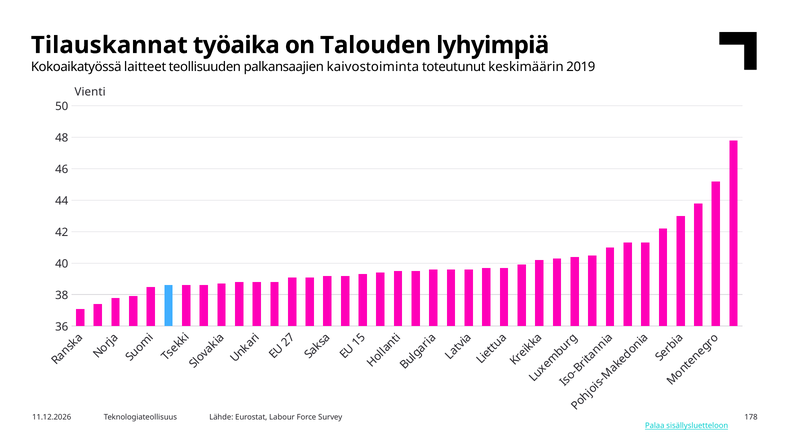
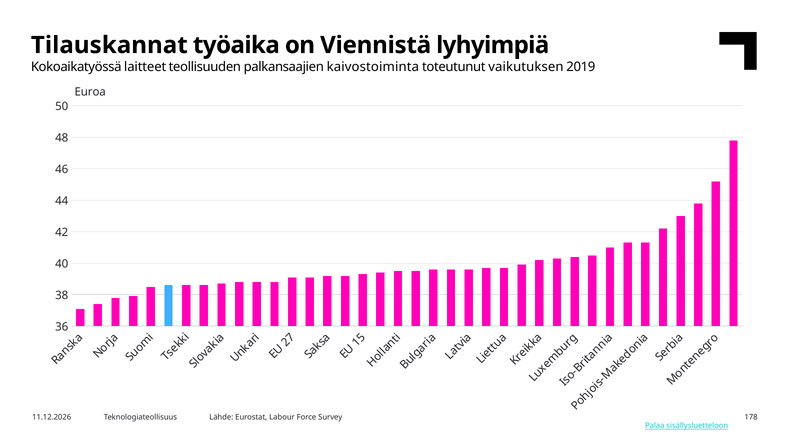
Talouden: Talouden -> Viennistä
keskimäärin: keskimäärin -> vaikutuksen
Vienti: Vienti -> Euroa
